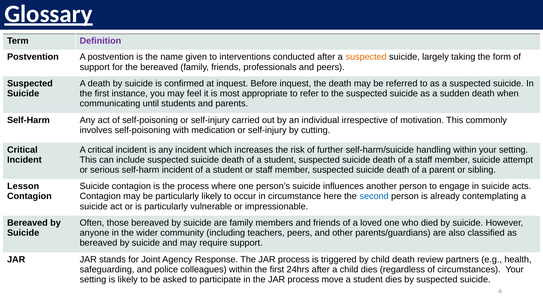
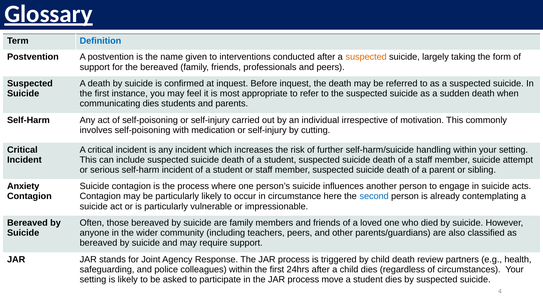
Definition colour: purple -> blue
communicating until: until -> dies
Lesson: Lesson -> Anxiety
